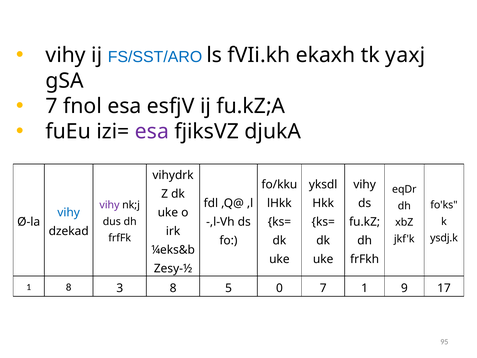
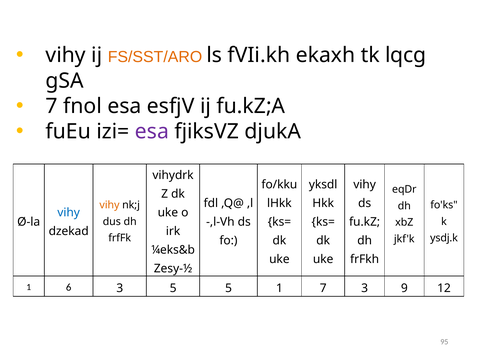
FS/SST/ARO colour: blue -> orange
yaxj: yaxj -> lqcg
vihy at (110, 205) colour: purple -> orange
1 8: 8 -> 6
3 8: 8 -> 5
5 0: 0 -> 1
7 1: 1 -> 3
17: 17 -> 12
